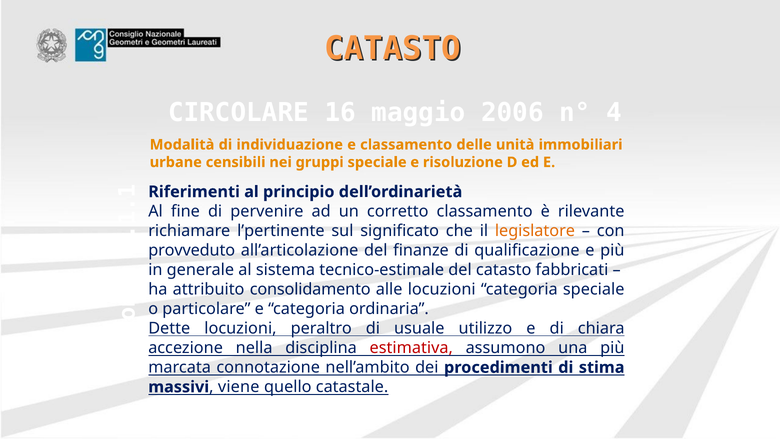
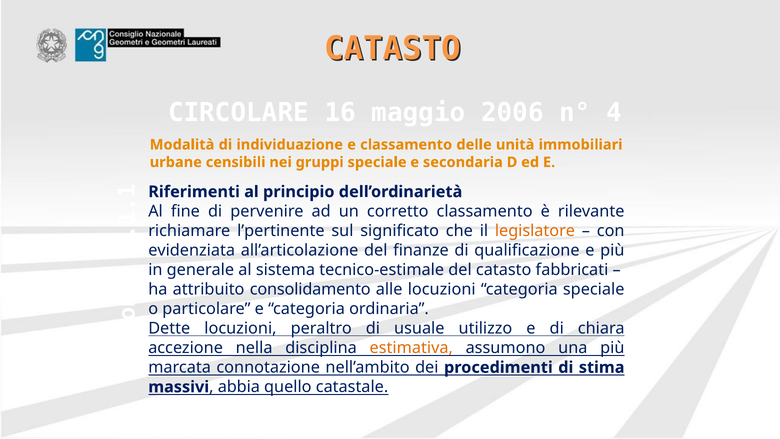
risoluzione: risoluzione -> secondaria
provveduto: provveduto -> evidenziata
estimativa colour: red -> orange
viene: viene -> abbia
